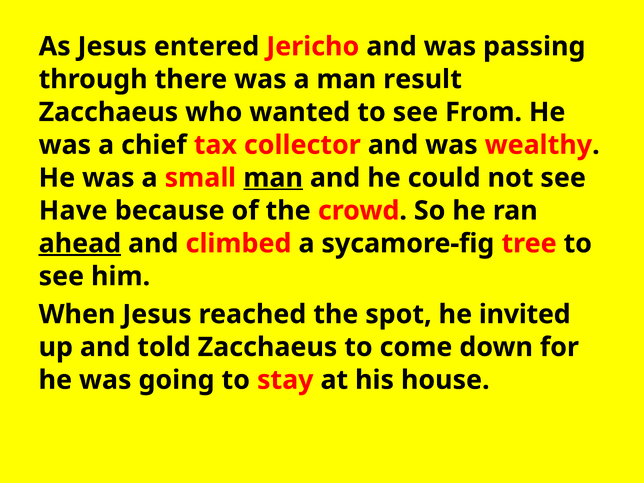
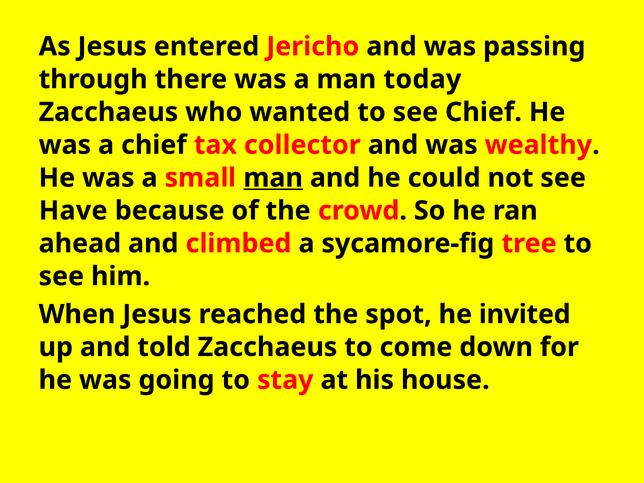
result: result -> today
see From: From -> Chief
ahead underline: present -> none
